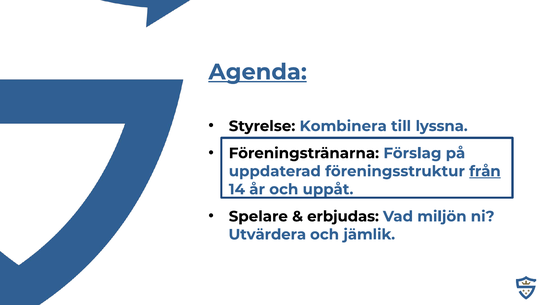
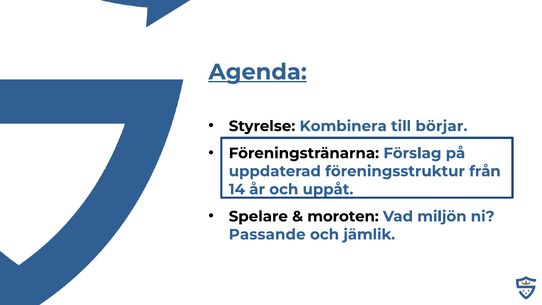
lyssna: lyssna -> börjar
från underline: present -> none
erbjudas: erbjudas -> moroten
Utvärdera: Utvärdera -> Passande
